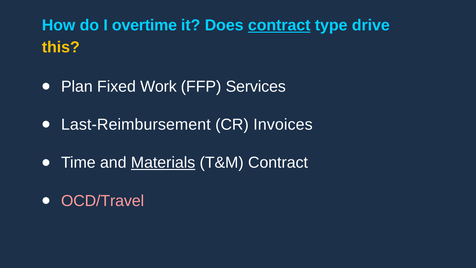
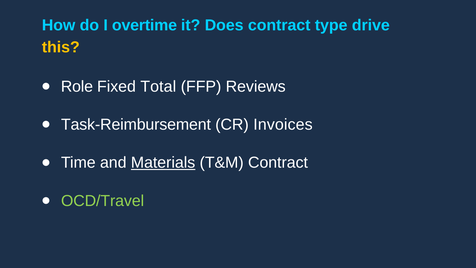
contract at (279, 25) underline: present -> none
Plan: Plan -> Role
Work: Work -> Total
Services: Services -> Reviews
Last-Reimbursement: Last-Reimbursement -> Task-Reimbursement
OCD/Travel colour: pink -> light green
